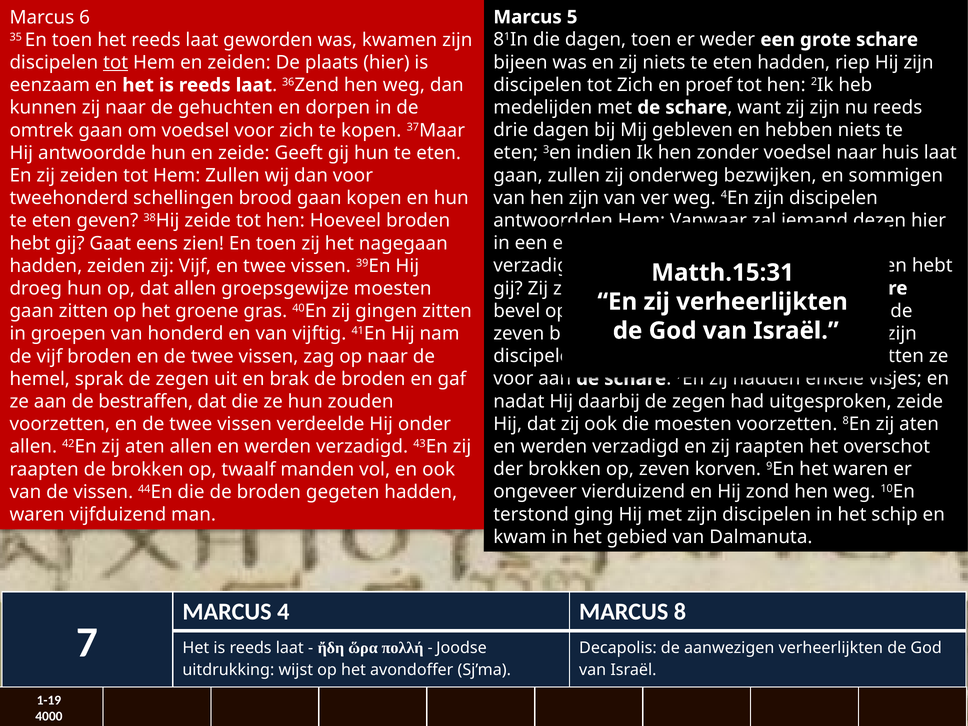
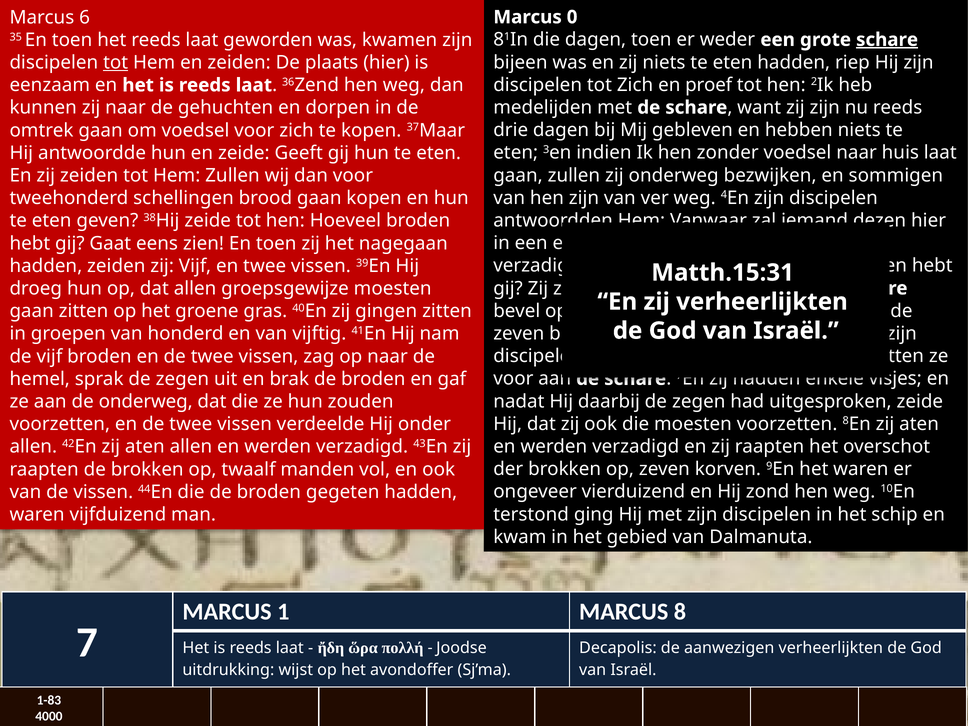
5: 5 -> 0
schare at (887, 40) underline: none -> present
de bestraffen: bestraffen -> onderweg
4: 4 -> 1
1-19: 1-19 -> 1-83
